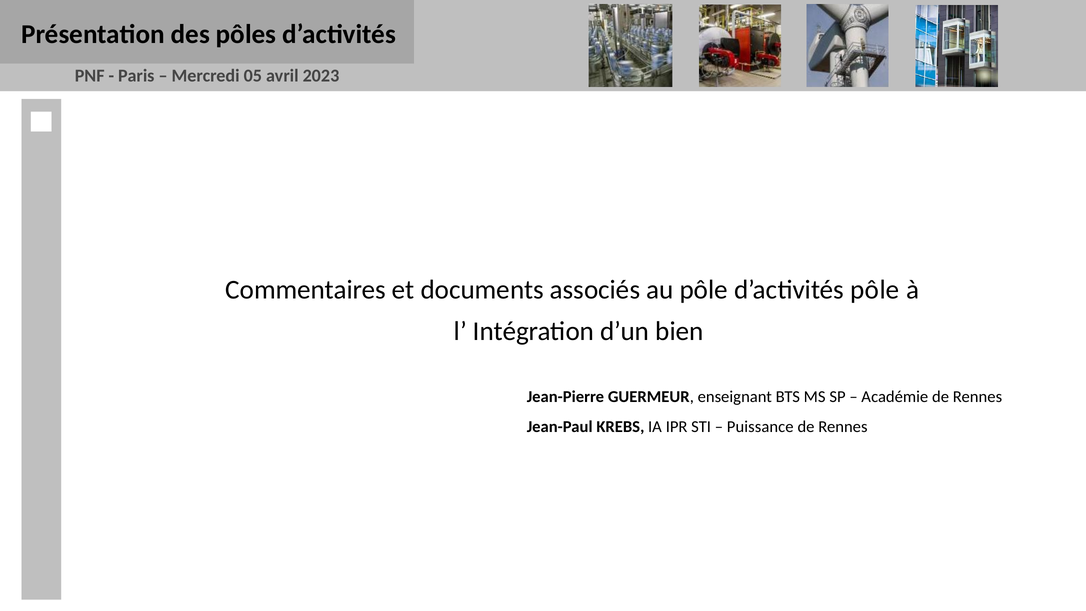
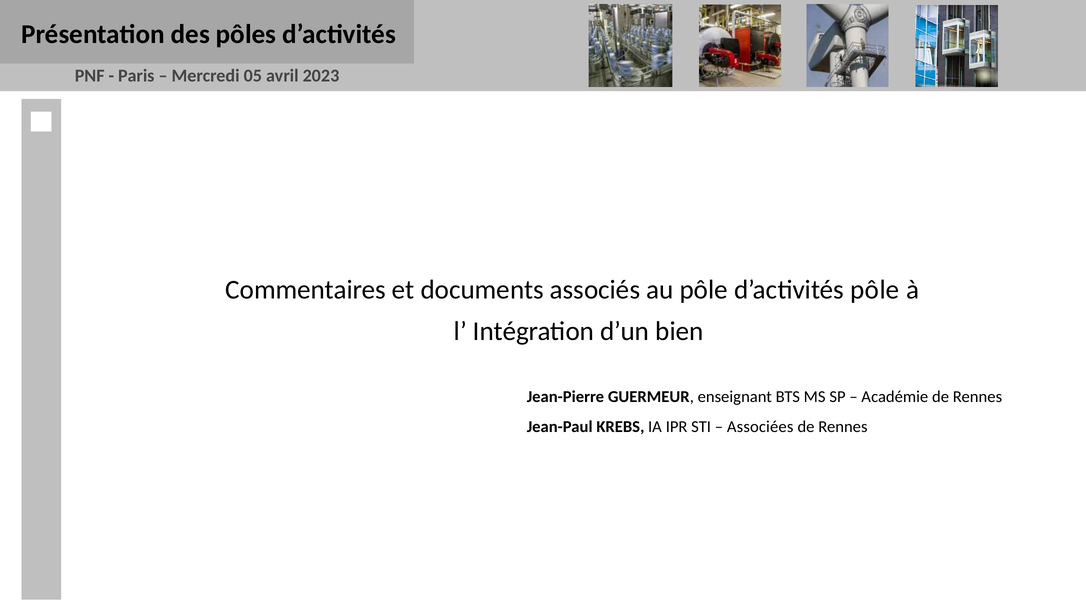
Puissance: Puissance -> Associées
